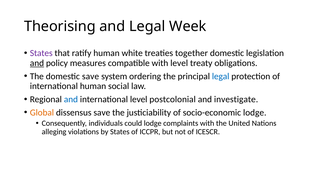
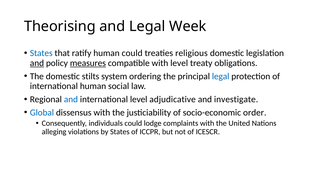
States at (41, 53) colour: purple -> blue
human white: white -> could
together: together -> religious
measures underline: none -> present
domestic save: save -> stilts
postcolonial: postcolonial -> adjudicative
Global colour: orange -> blue
dissensus save: save -> with
socio-economic lodge: lodge -> order
